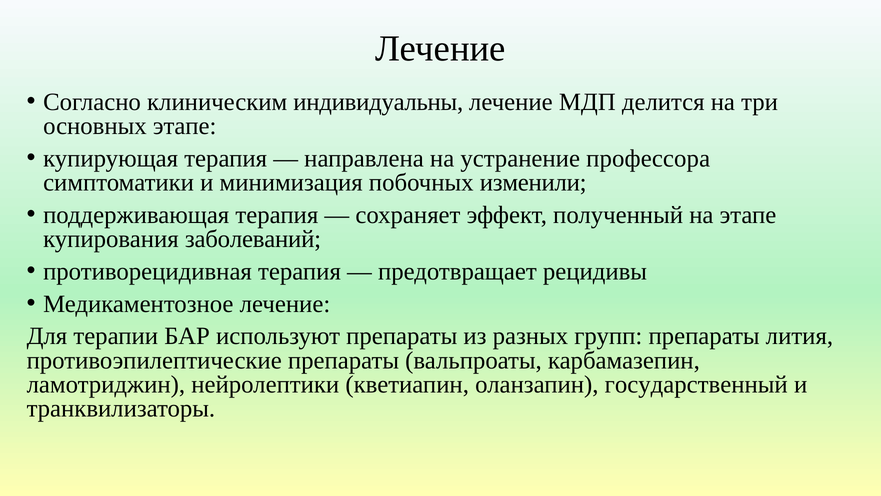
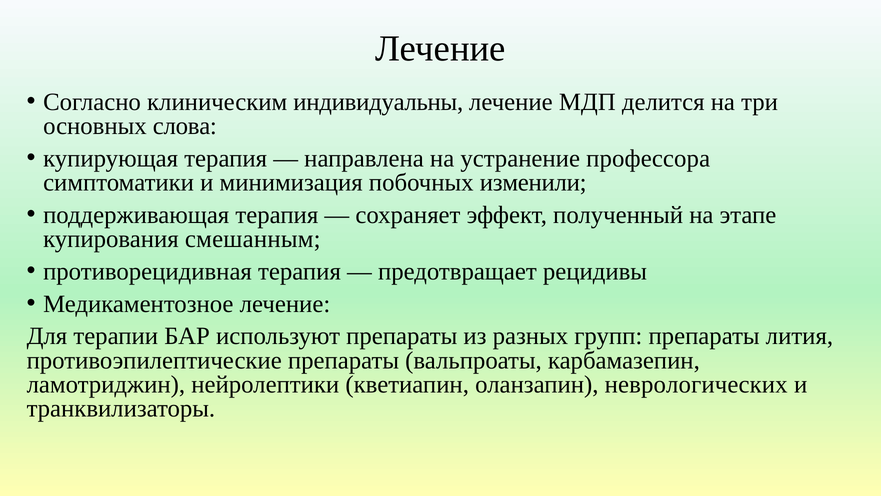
основных этапе: этапе -> слова
заболеваний: заболеваний -> смешанным
государственный: государственный -> неврологических
